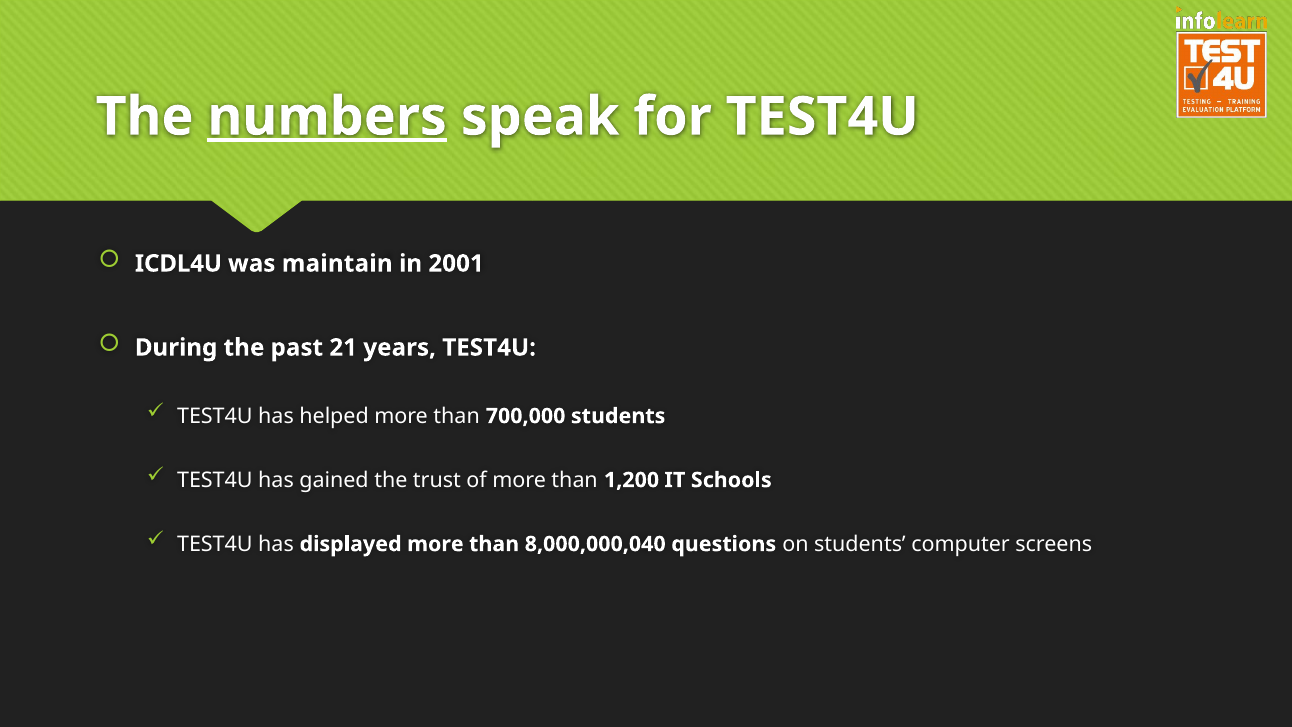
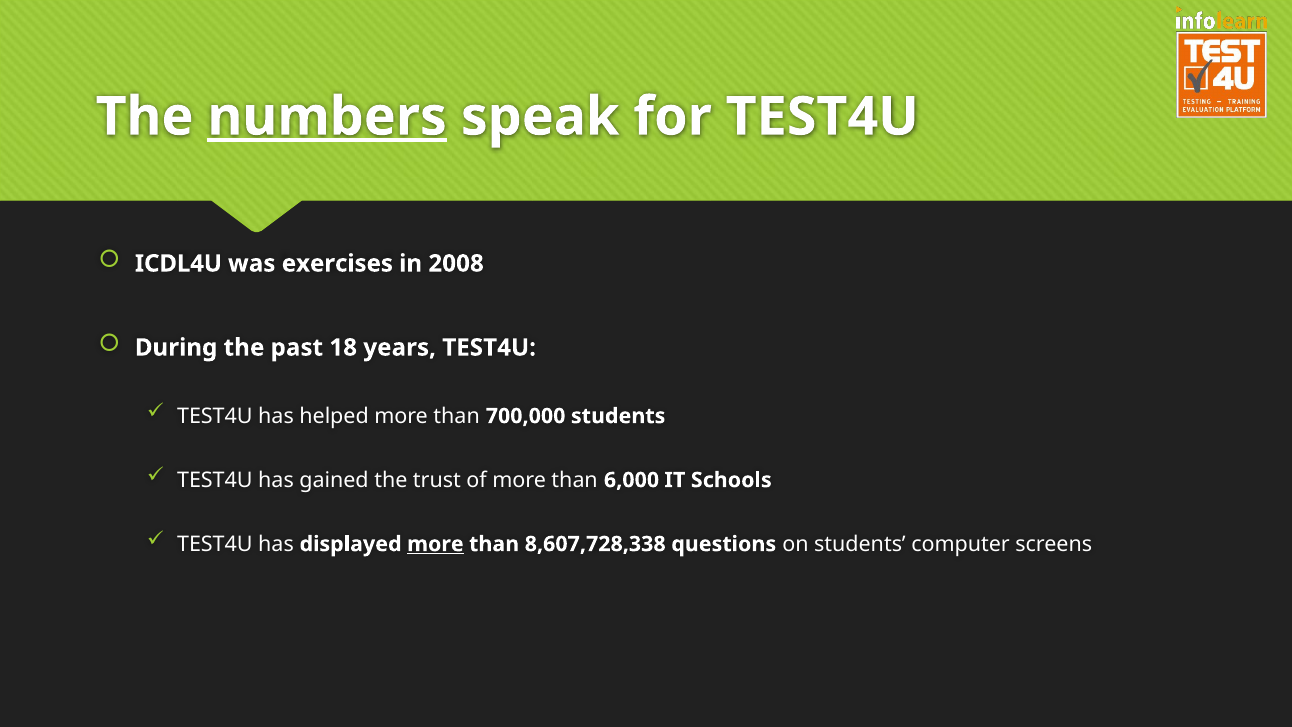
maintain: maintain -> exercises
2001: 2001 -> 2008
21: 21 -> 18
1,200: 1,200 -> 6,000
more at (435, 544) underline: none -> present
8,000,000,040: 8,000,000,040 -> 8,607,728,338
